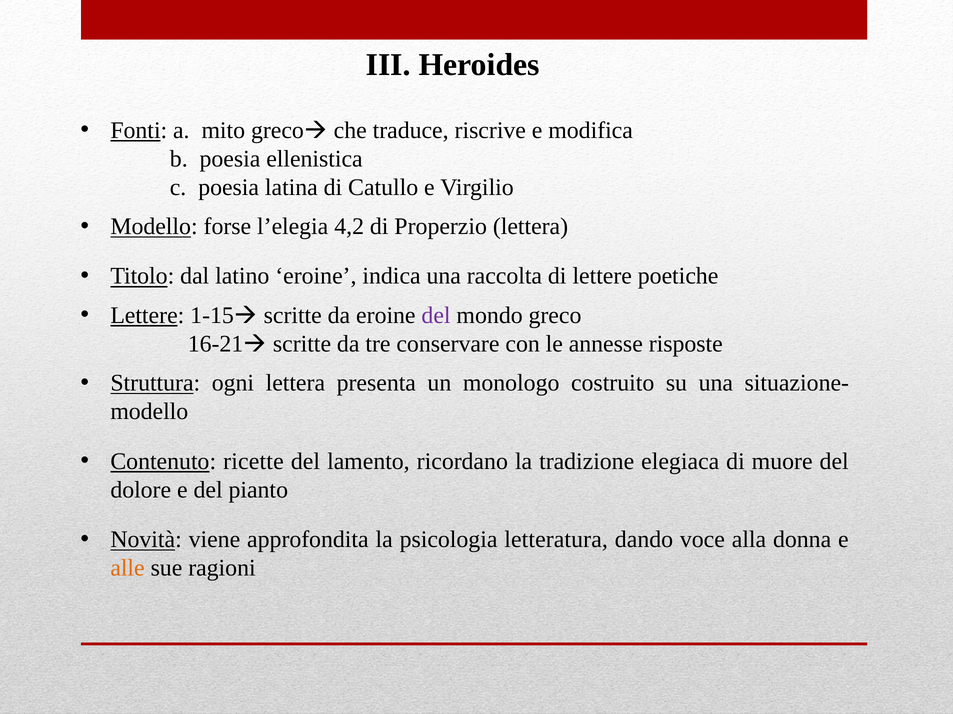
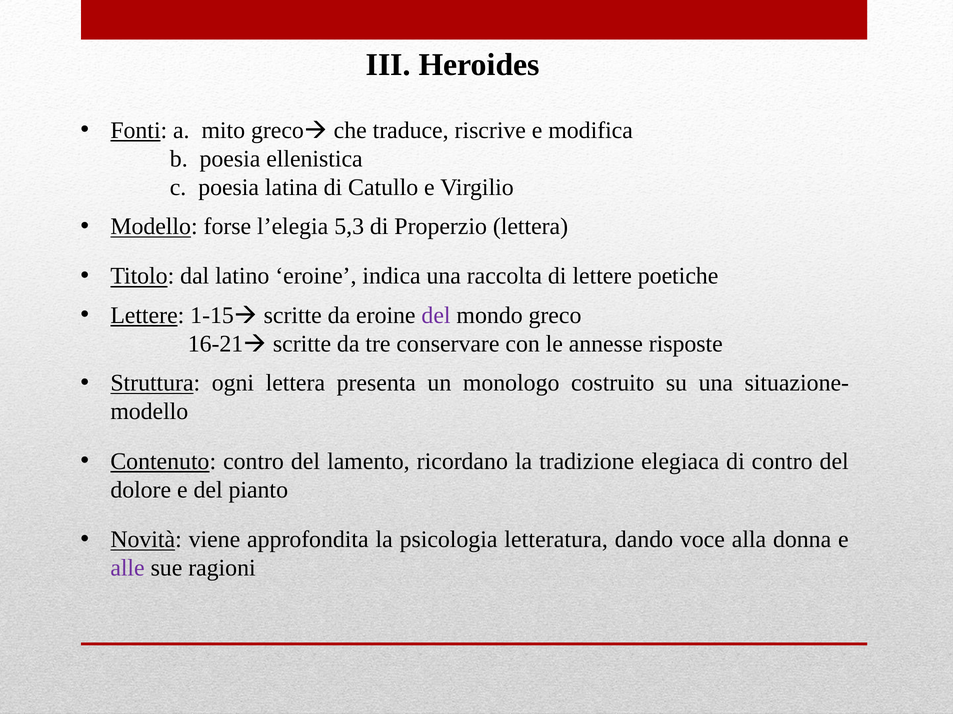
4,2: 4,2 -> 5,3
Contenuto ricette: ricette -> contro
di muore: muore -> contro
alle colour: orange -> purple
